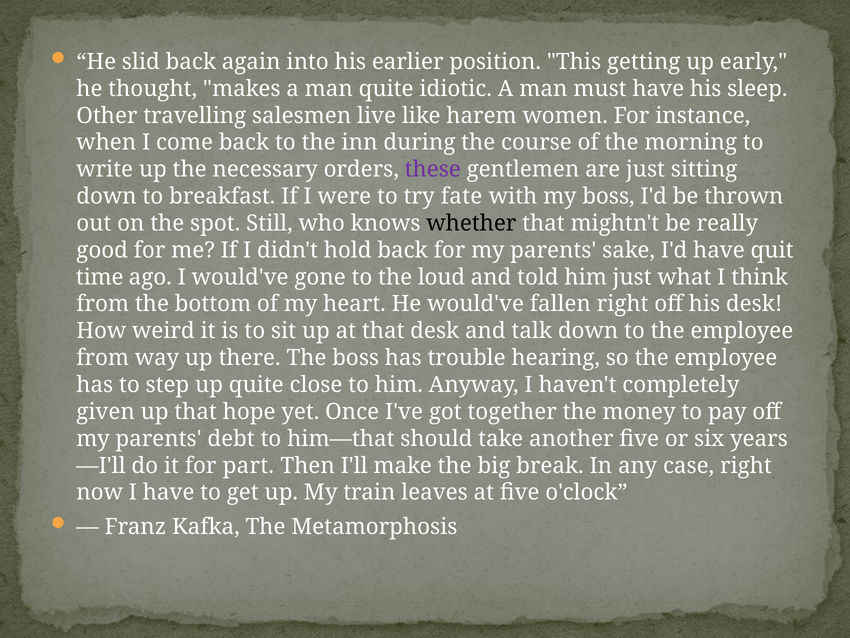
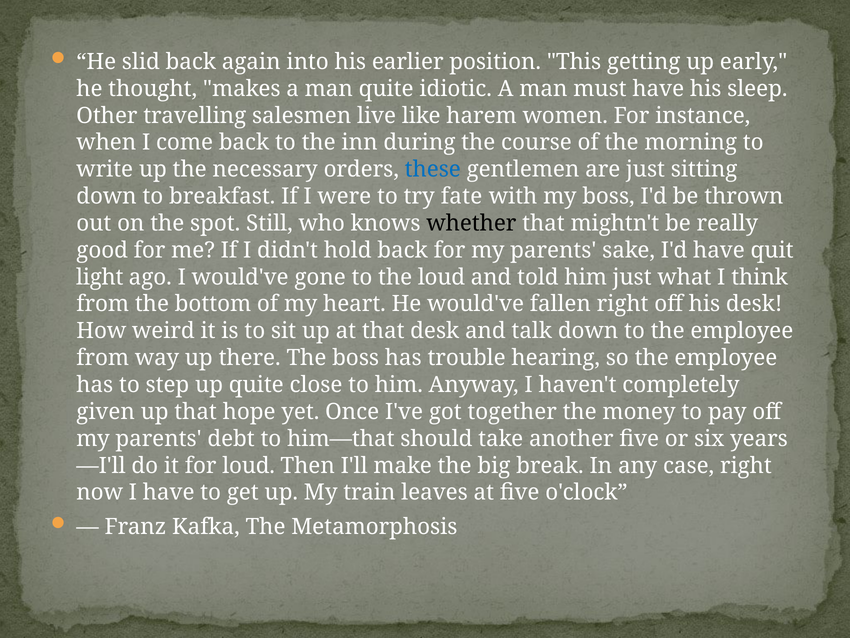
these colour: purple -> blue
time: time -> light
for part: part -> loud
